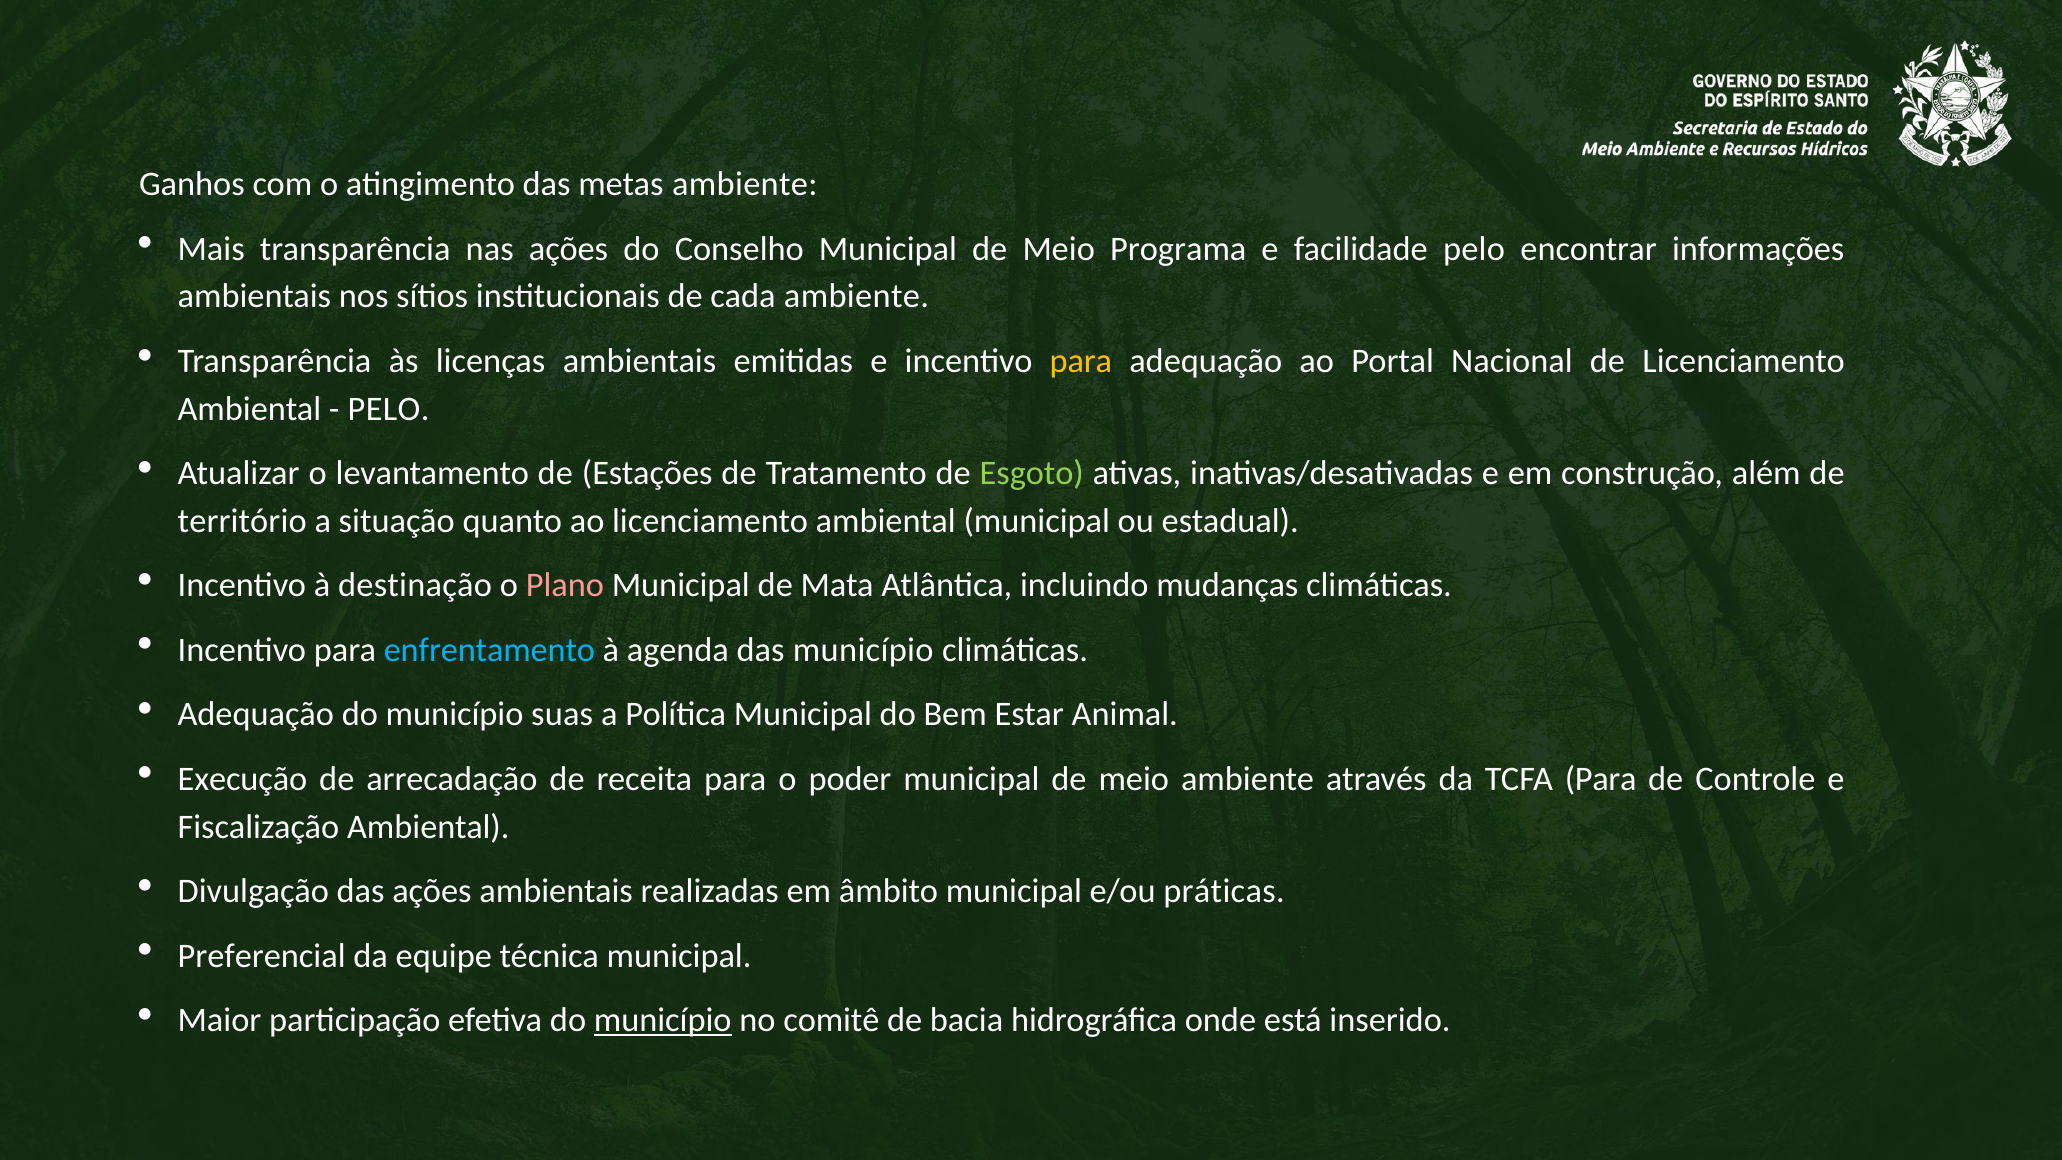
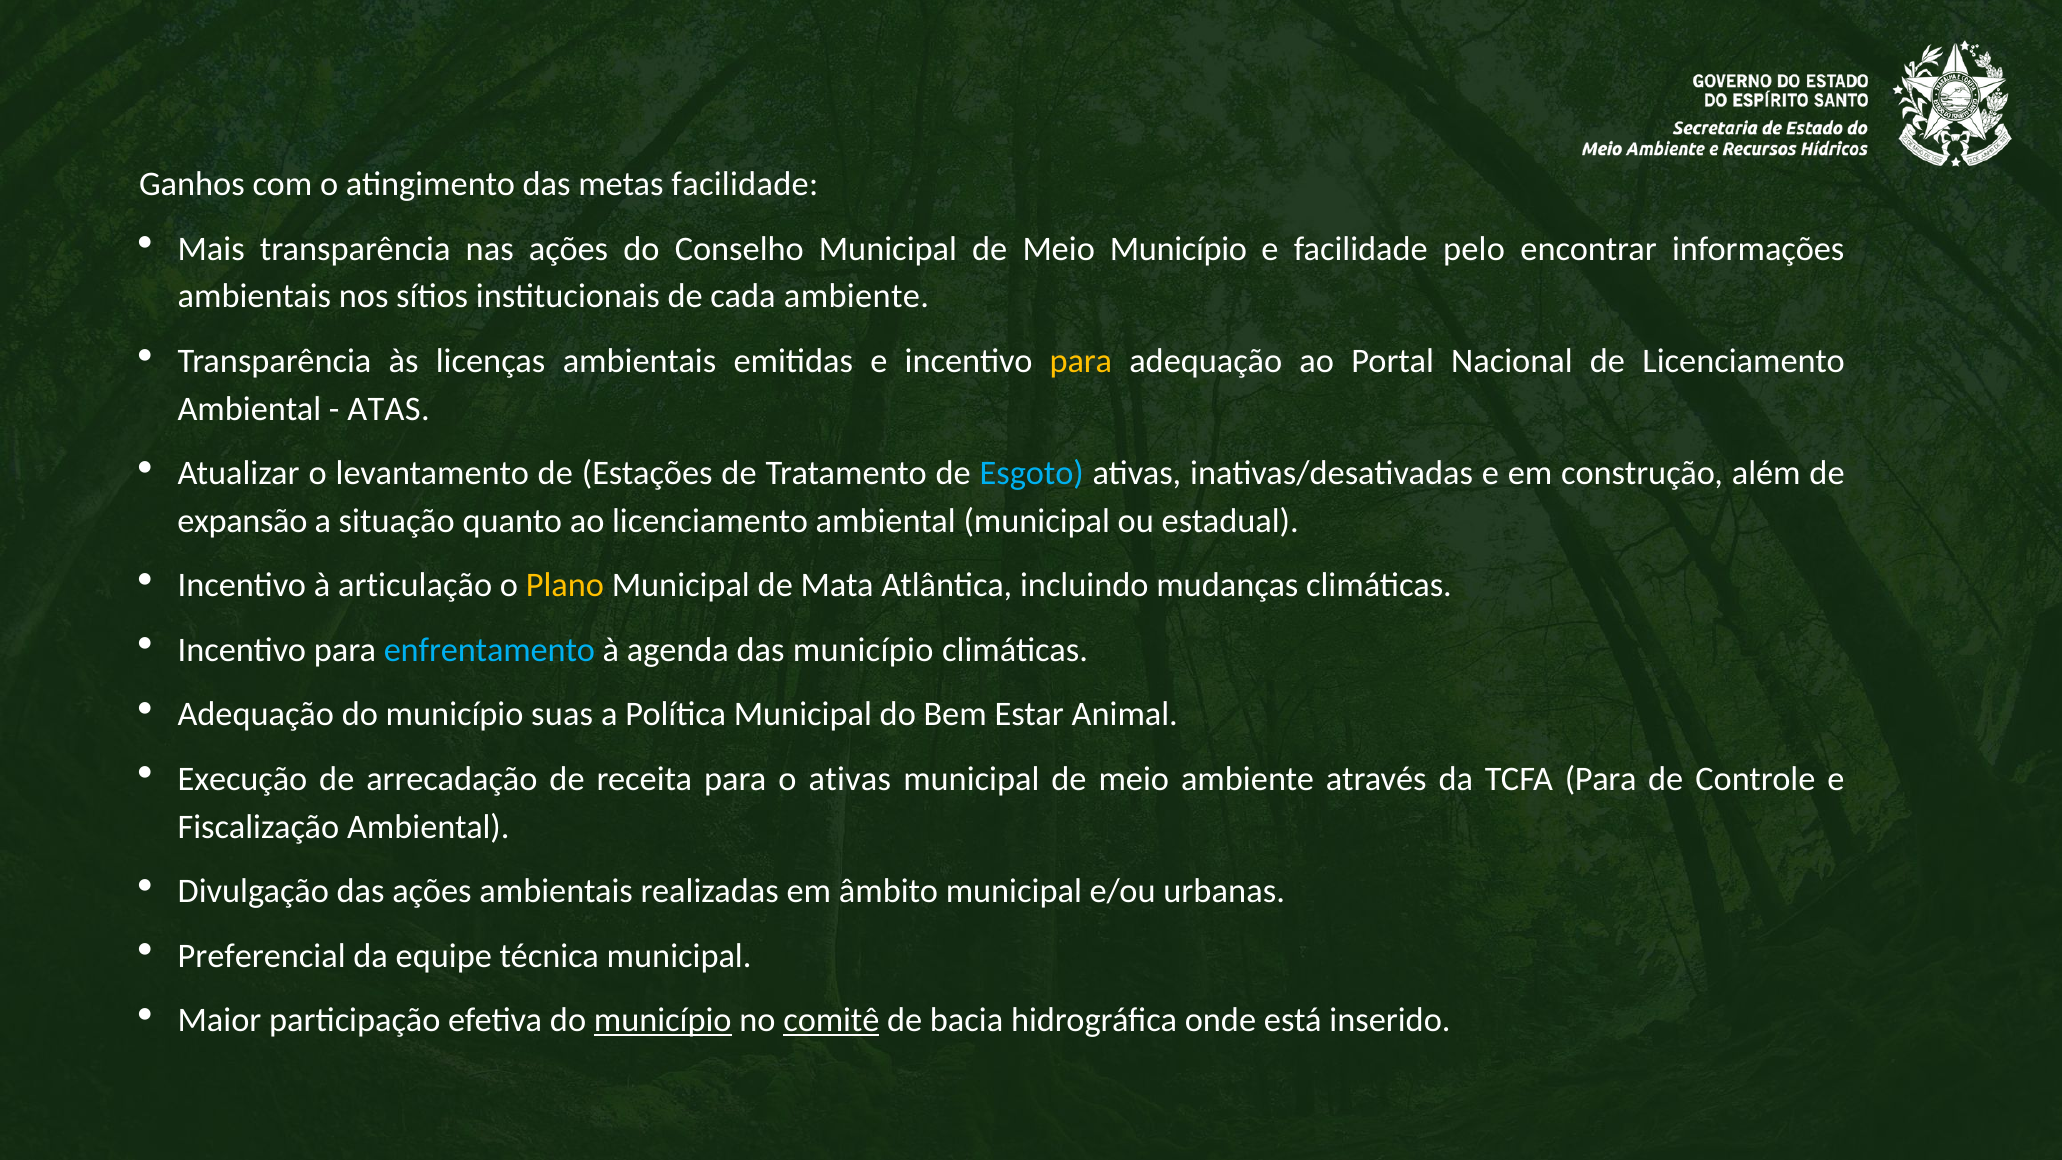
metas ambiente: ambiente -> facilidade
Meio Programa: Programa -> Município
PELO at (389, 409): PELO -> ATAS
Esgoto colour: light green -> light blue
território: território -> expansão
destinação: destinação -> articulação
Plano colour: pink -> yellow
o poder: poder -> ativas
práticas: práticas -> urbanas
comitê underline: none -> present
